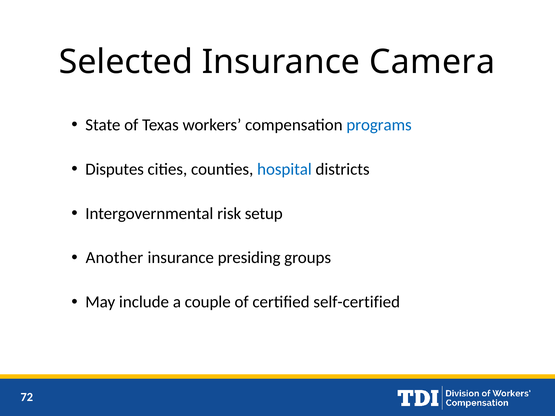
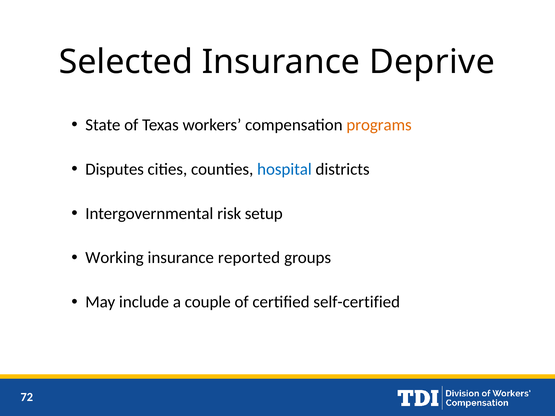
Camera: Camera -> Deprive
programs colour: blue -> orange
Another: Another -> Working
presiding: presiding -> reported
